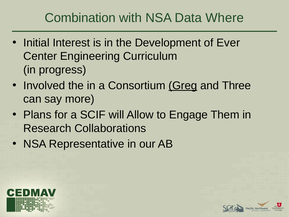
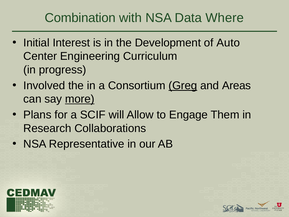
Ever: Ever -> Auto
Three: Three -> Areas
more underline: none -> present
